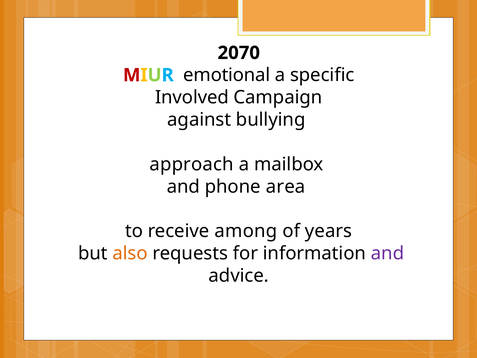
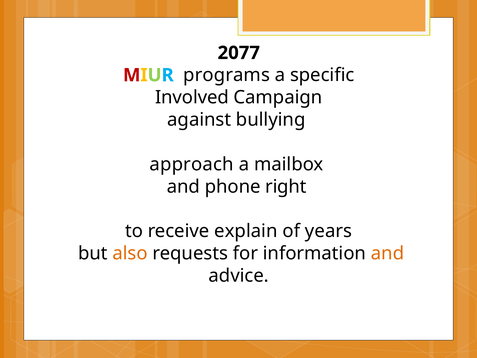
2070: 2070 -> 2077
emotional: emotional -> programs
area: area -> right
among: among -> explain
and at (387, 253) colour: purple -> orange
